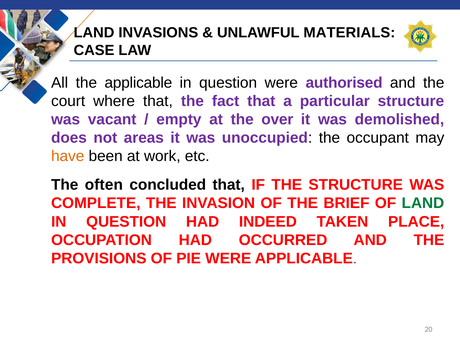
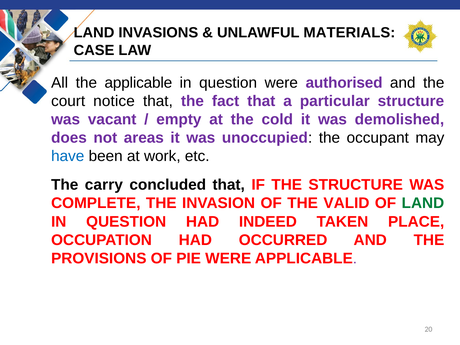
where: where -> notice
over: over -> cold
have colour: orange -> blue
often: often -> carry
BRIEF: BRIEF -> VALID
